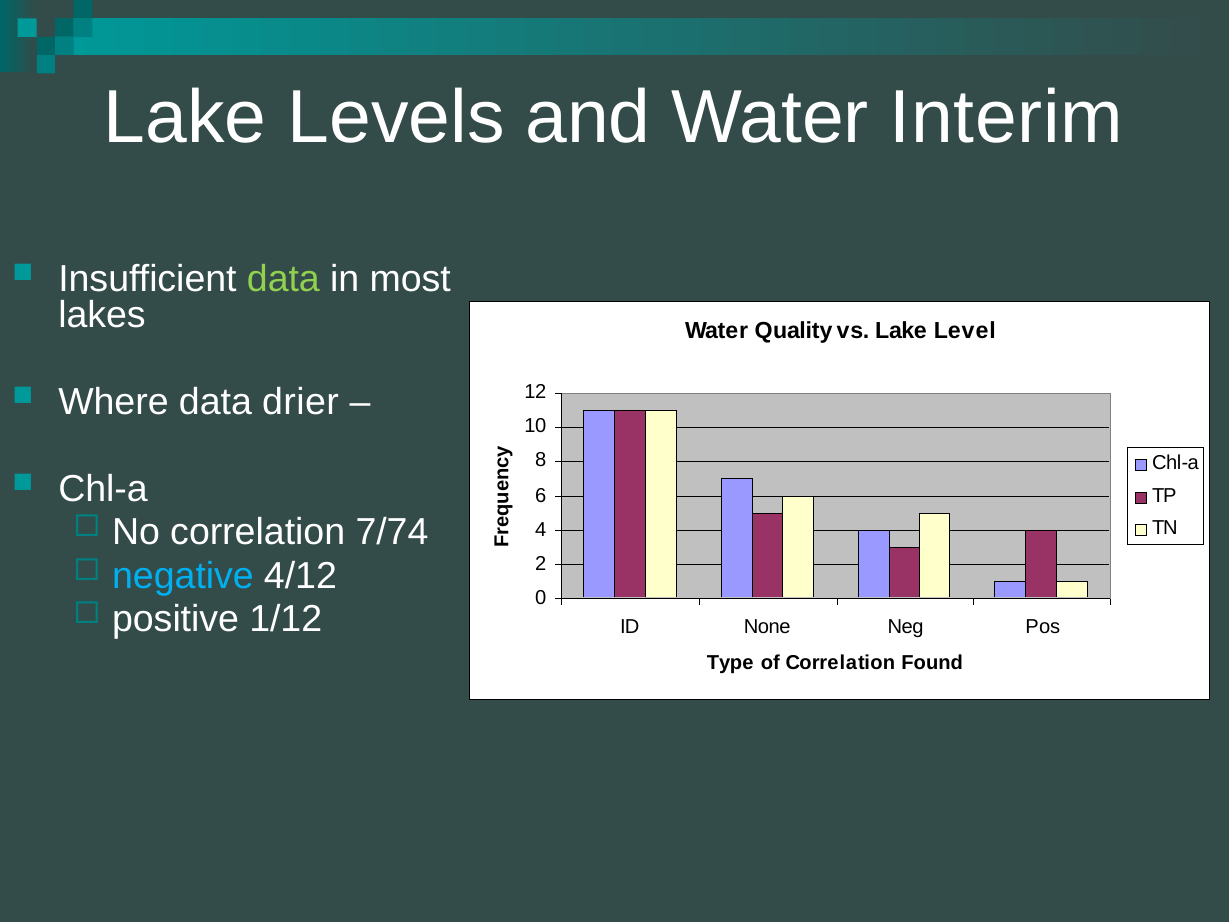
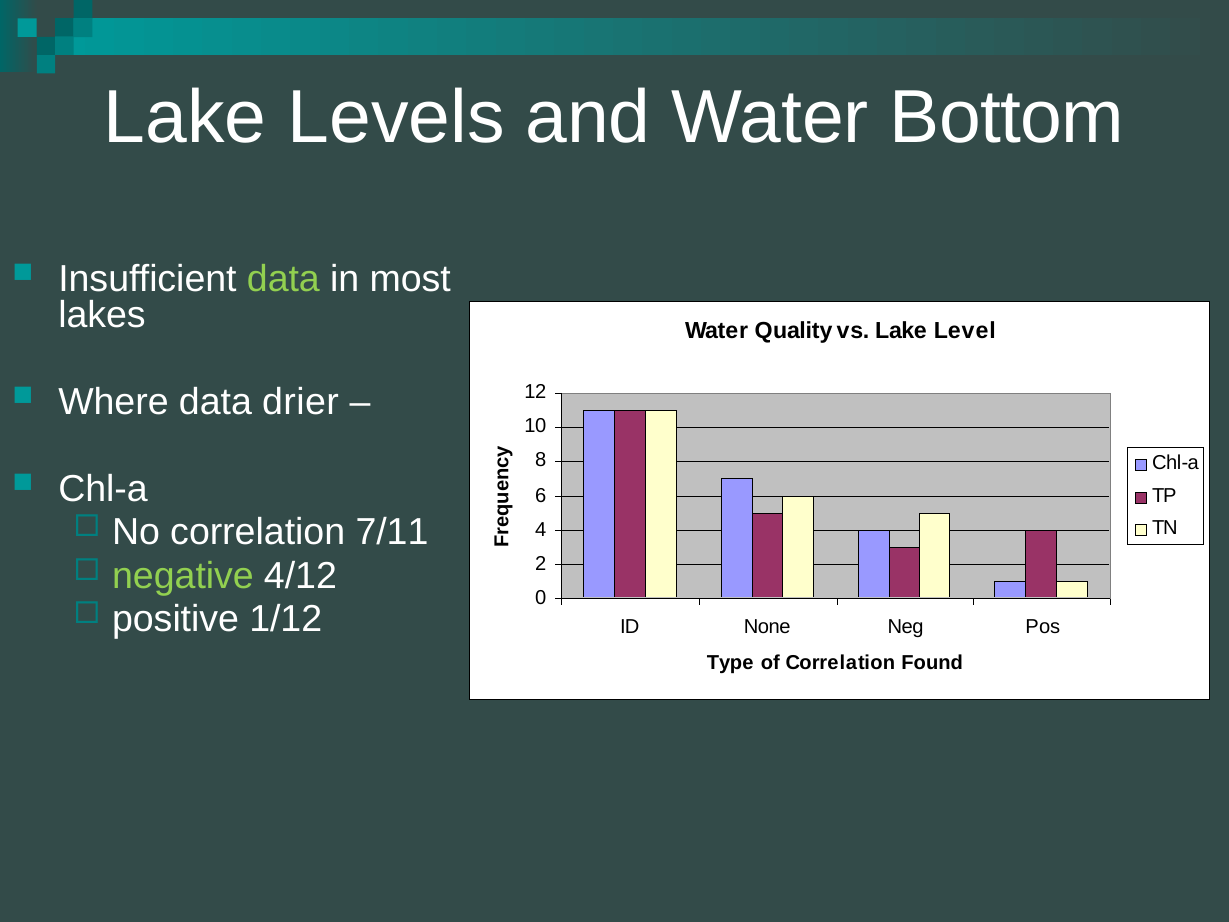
Interim: Interim -> Bottom
7/74: 7/74 -> 7/11
negative colour: light blue -> light green
